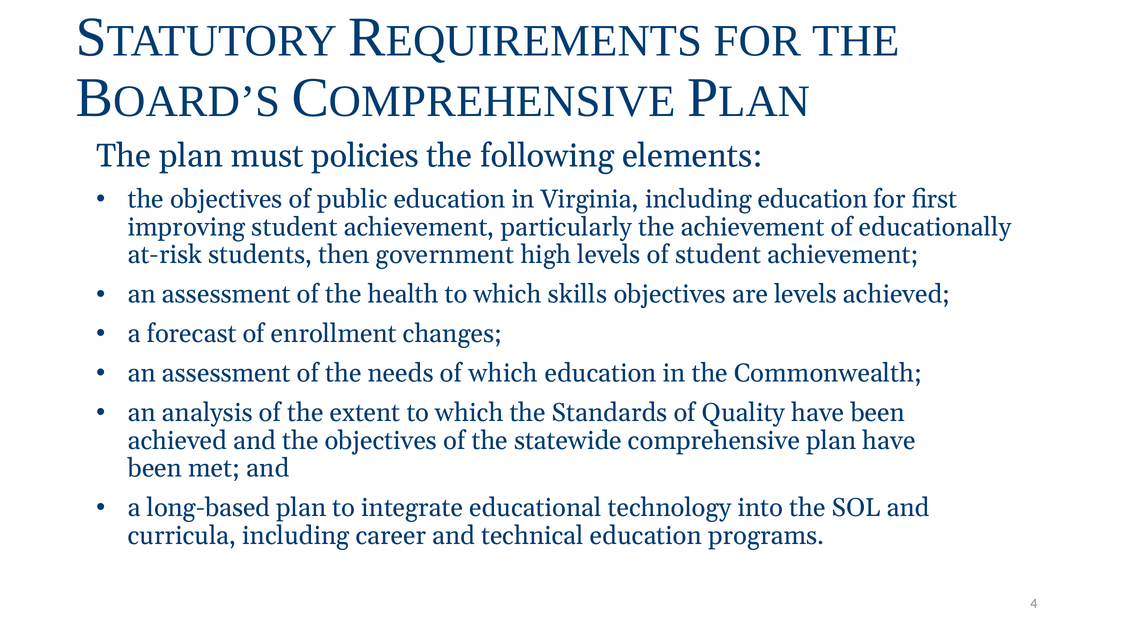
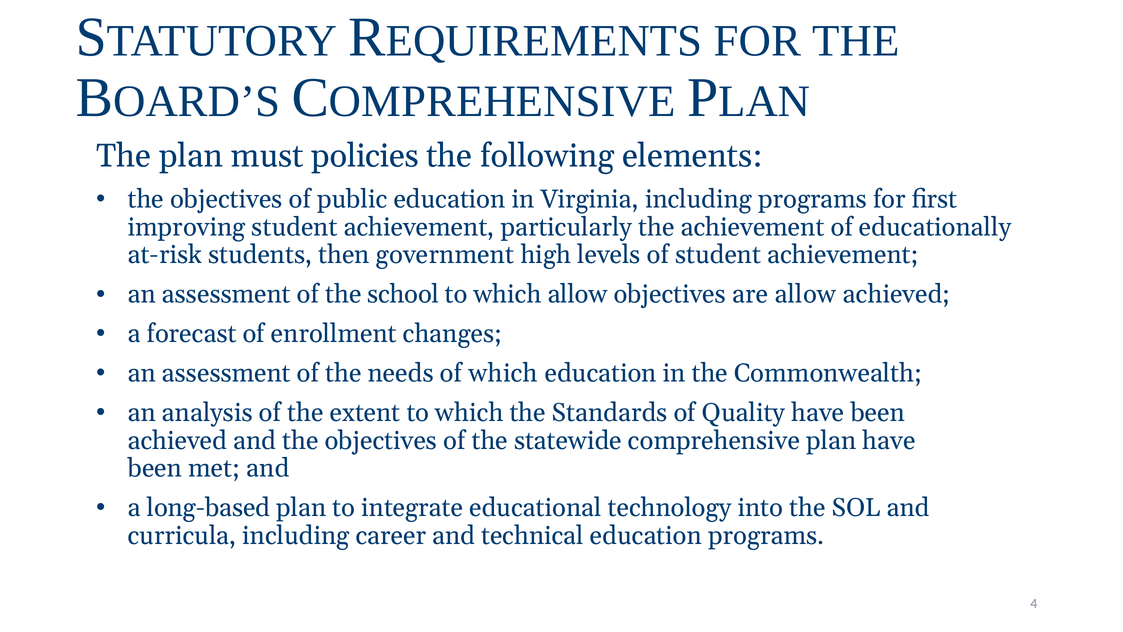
including education: education -> programs
health: health -> school
which skills: skills -> allow
are levels: levels -> allow
